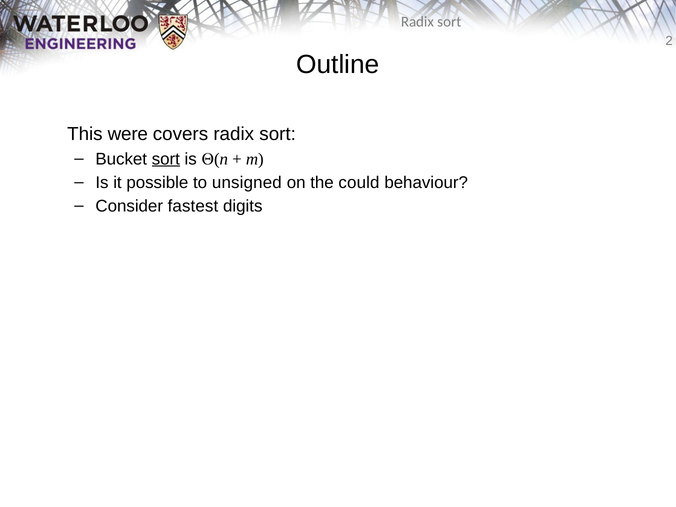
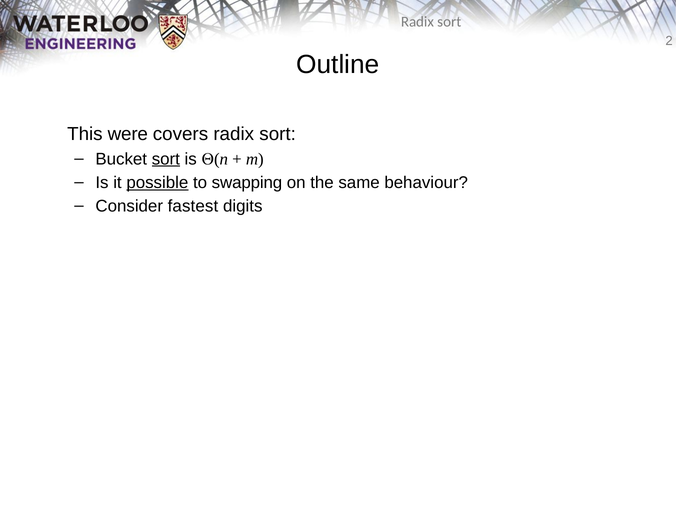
possible underline: none -> present
unsigned: unsigned -> swapping
could: could -> same
